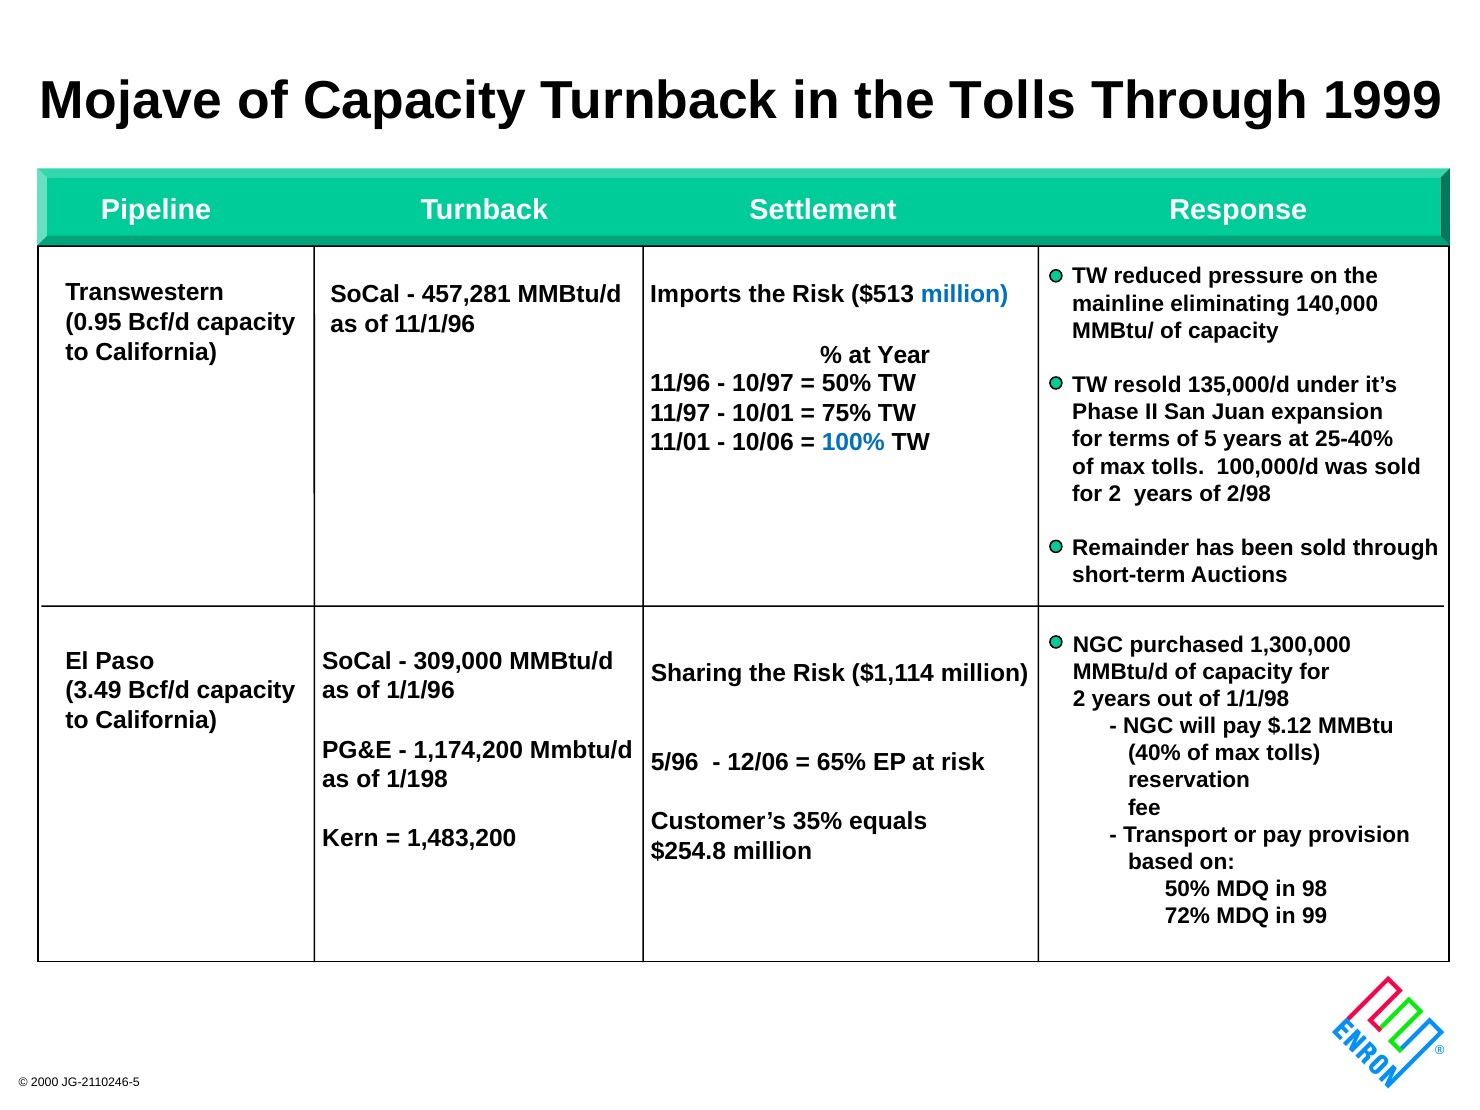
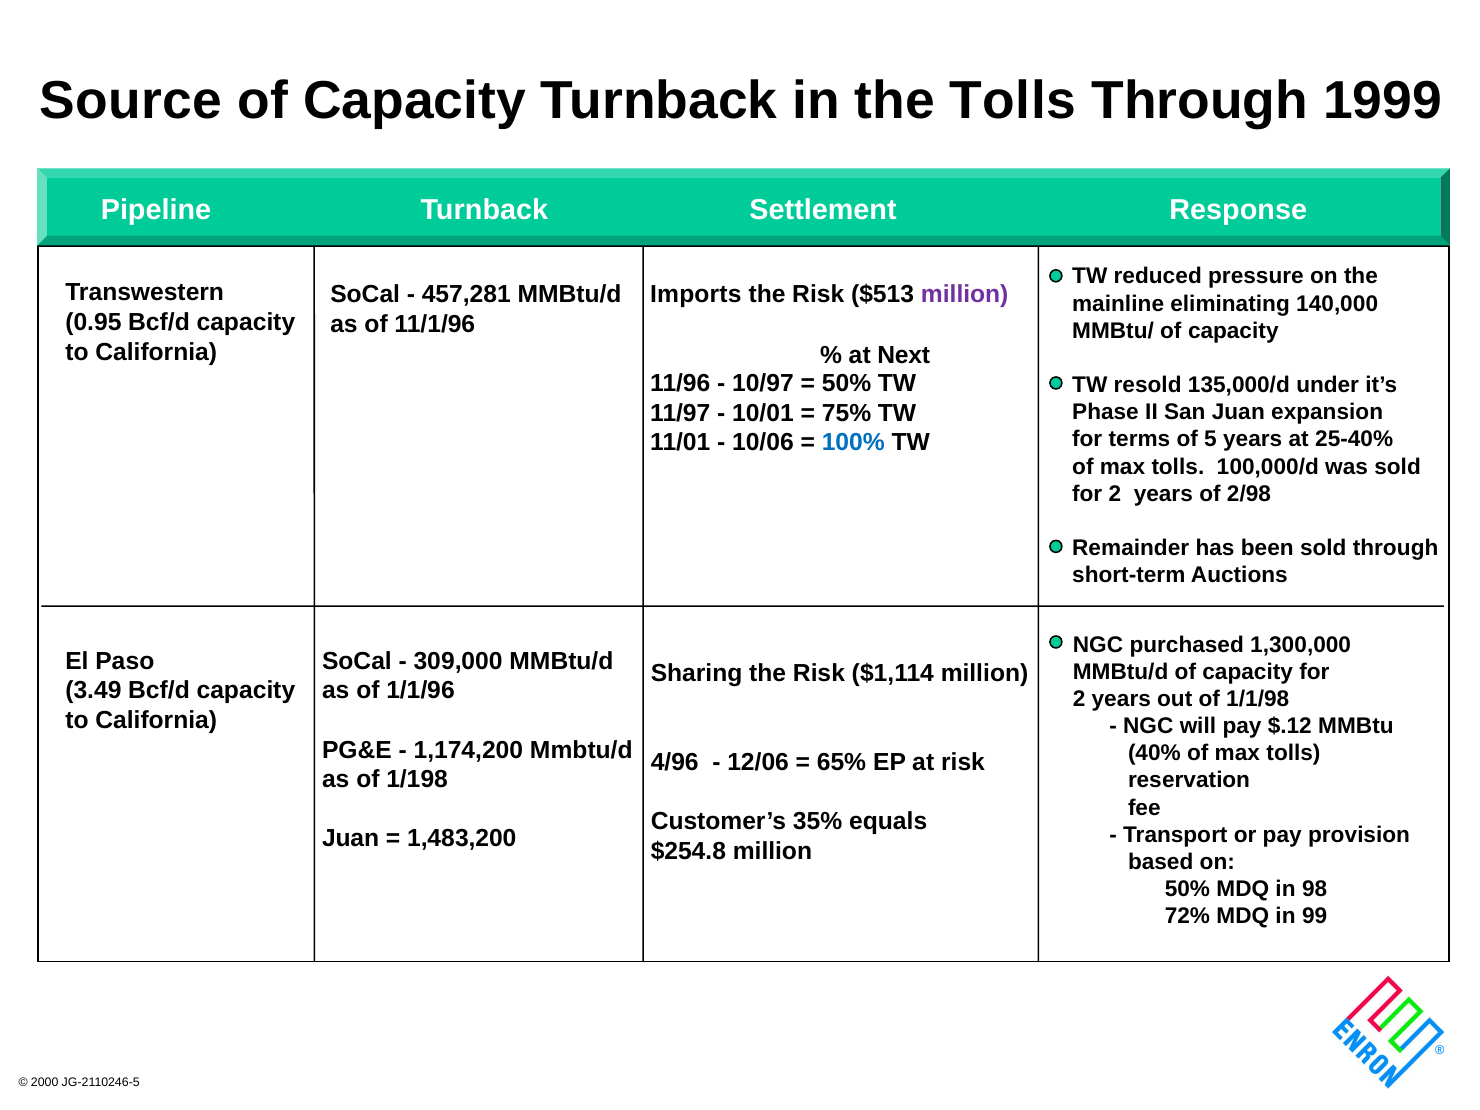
Mojave: Mojave -> Source
million at (965, 295) colour: blue -> purple
Year: Year -> Next
5/96: 5/96 -> 4/96
Kern at (350, 839): Kern -> Juan
